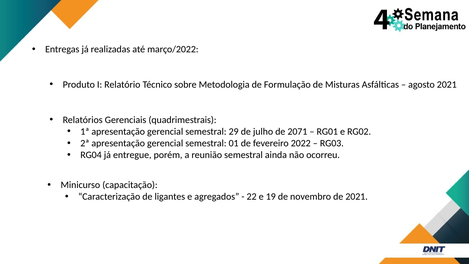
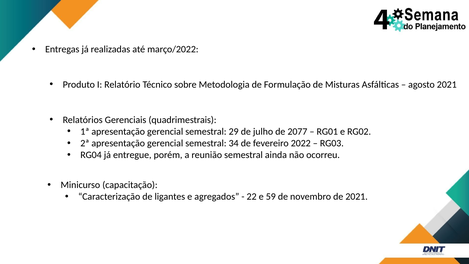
2071: 2071 -> 2077
01: 01 -> 34
19: 19 -> 59
